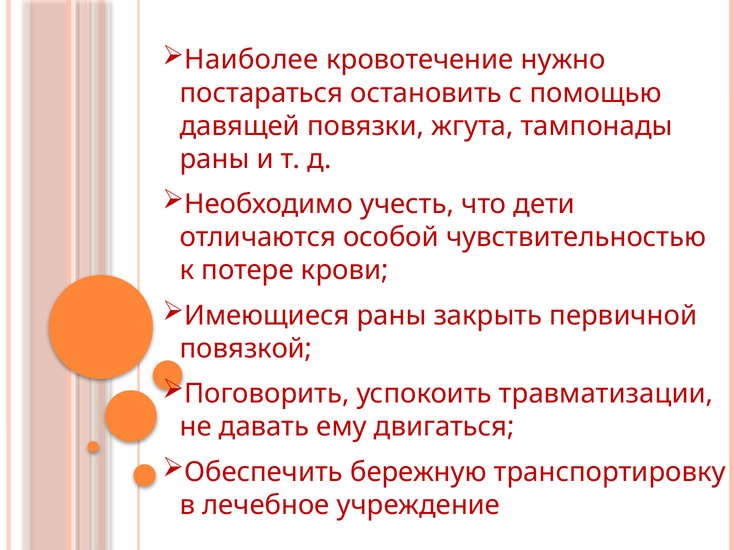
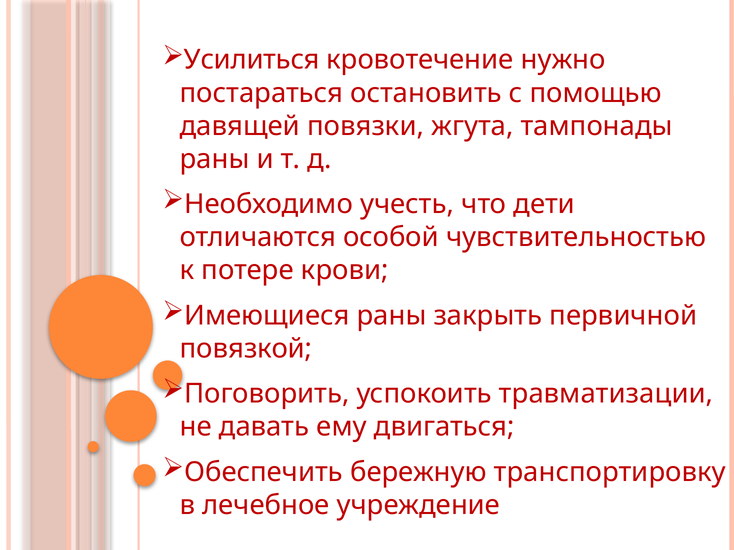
Наиболее: Наиболее -> Усилиться
